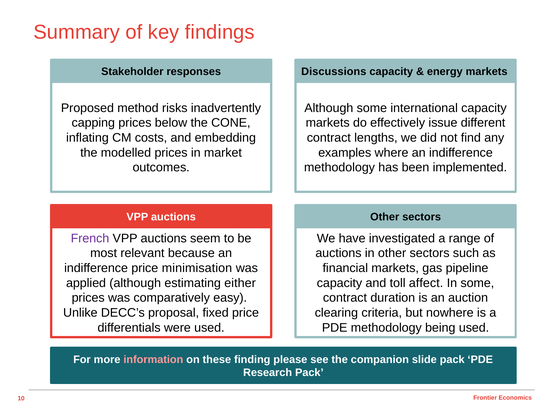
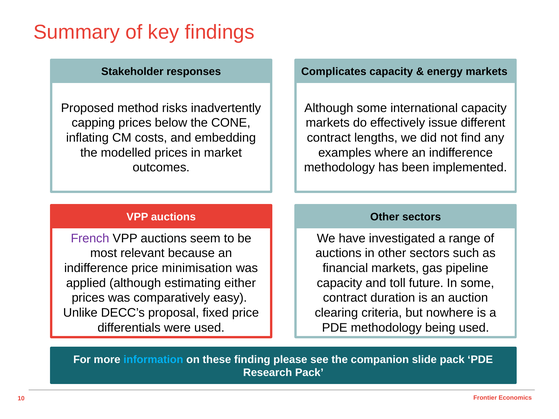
Discussions: Discussions -> Complicates
affect: affect -> future
information colour: pink -> light blue
